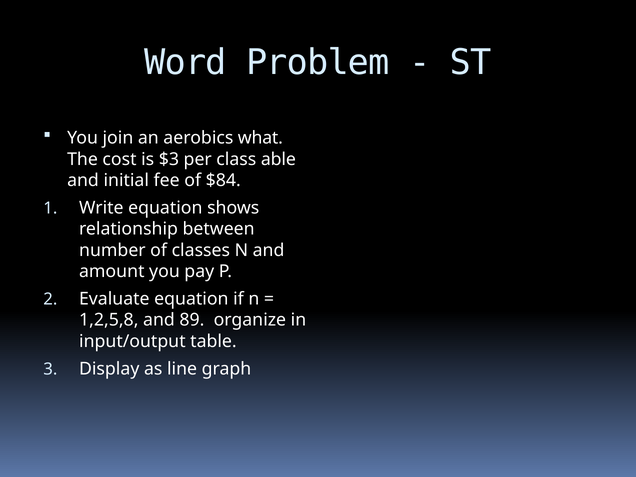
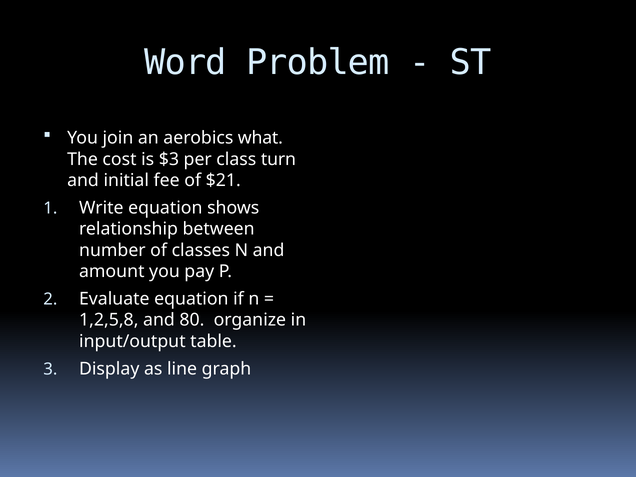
able: able -> turn
$84: $84 -> $21
89: 89 -> 80
